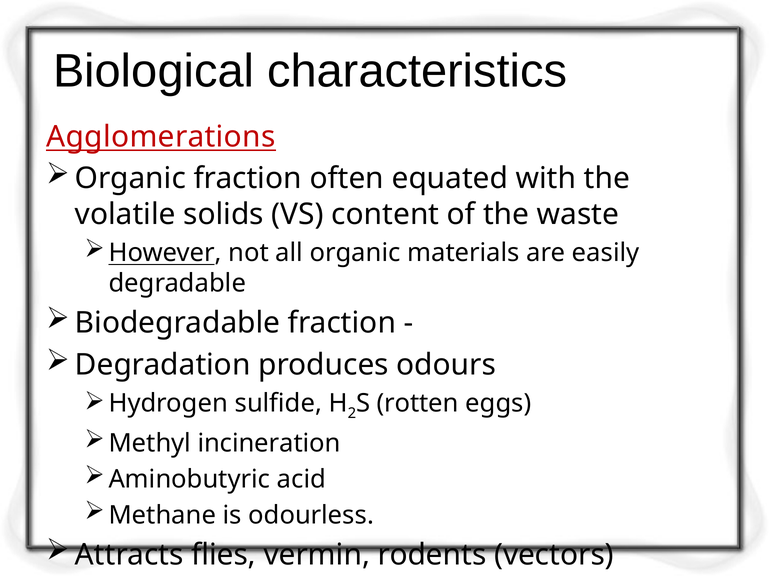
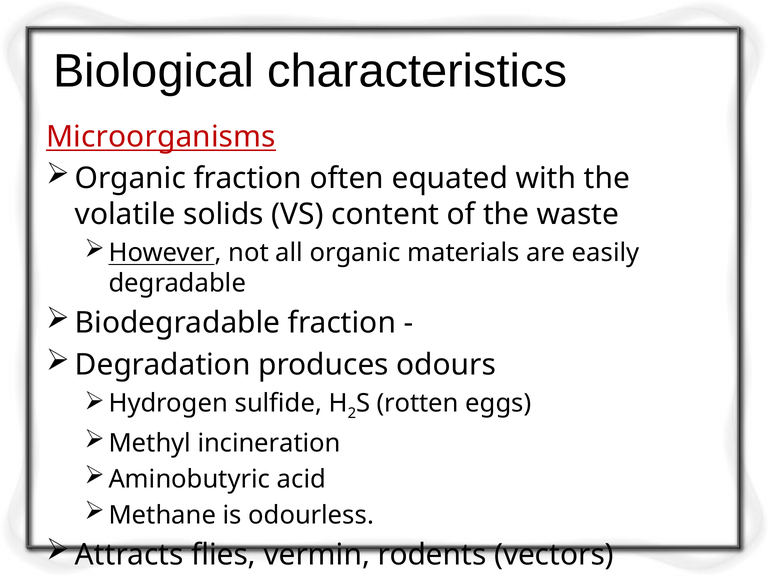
Agglomerations: Agglomerations -> Microorganisms
